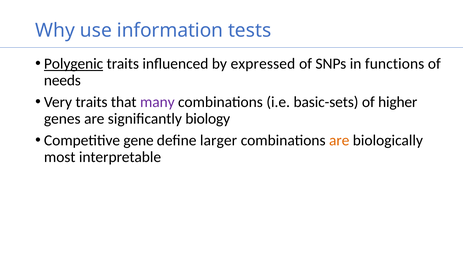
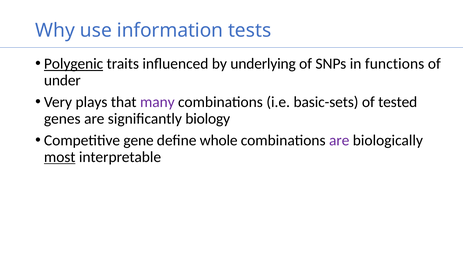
expressed: expressed -> underlying
needs: needs -> under
Very traits: traits -> plays
higher: higher -> tested
larger: larger -> whole
are at (339, 140) colour: orange -> purple
most underline: none -> present
